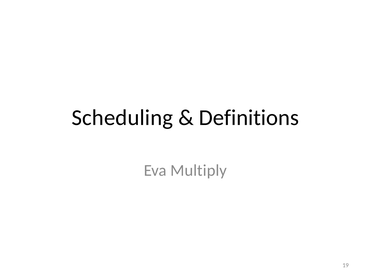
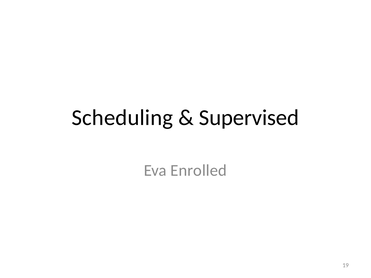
Definitions: Definitions -> Supervised
Multiply: Multiply -> Enrolled
